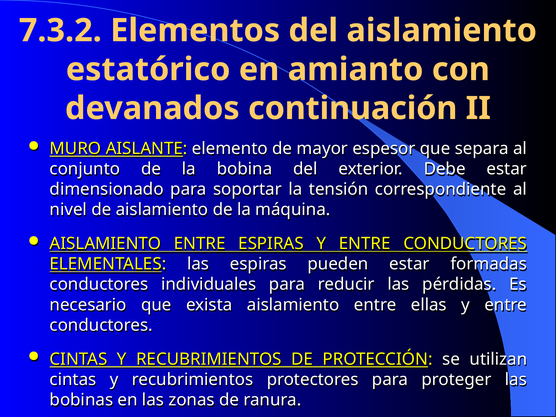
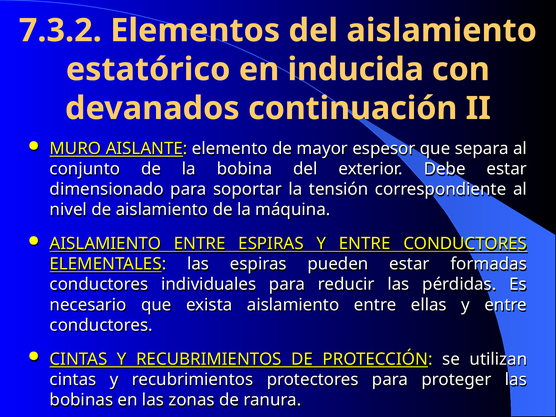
amianto: amianto -> inducida
